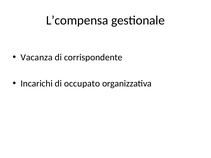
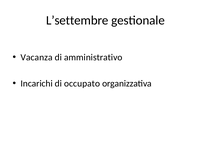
L’compensa: L’compensa -> L’settembre
corrispondente: corrispondente -> amministrativo
